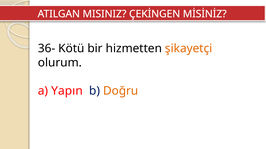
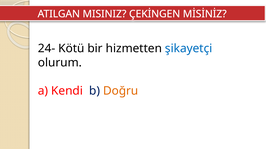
36-: 36- -> 24-
şikayetçi colour: orange -> blue
Yapın: Yapın -> Kendi
